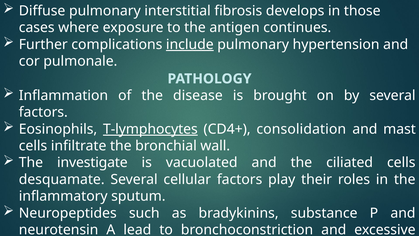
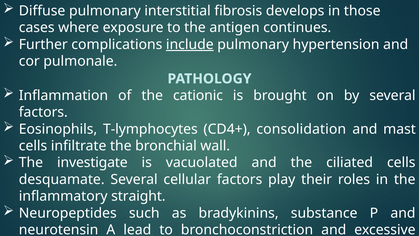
disease: disease -> cationic
T-lymphocytes underline: present -> none
sputum: sputum -> straight
